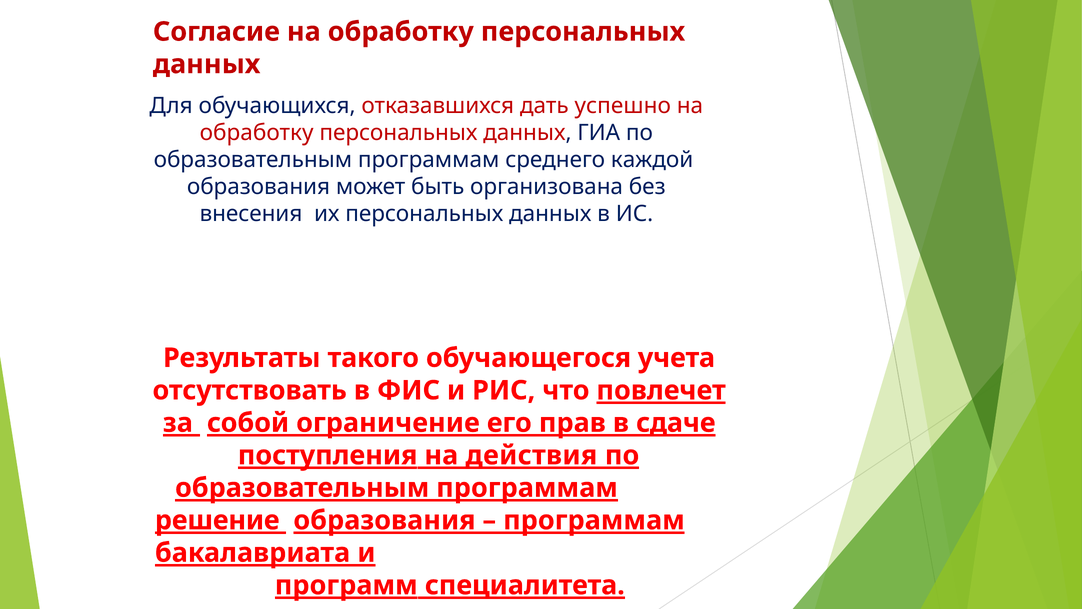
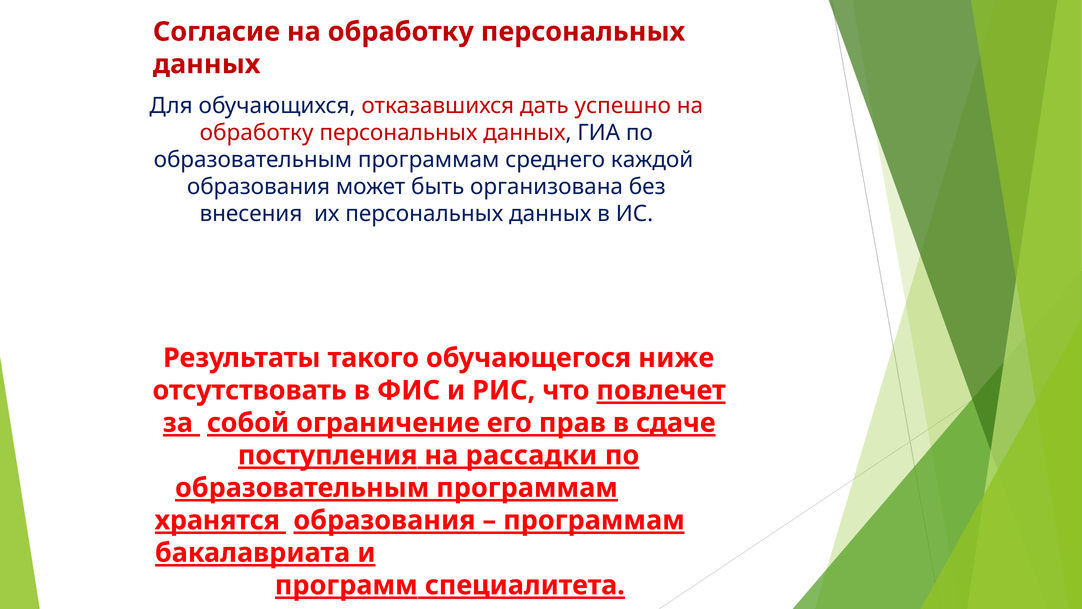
учета: учета -> ниже
действия: действия -> рассадки
решение: решение -> хранятся
